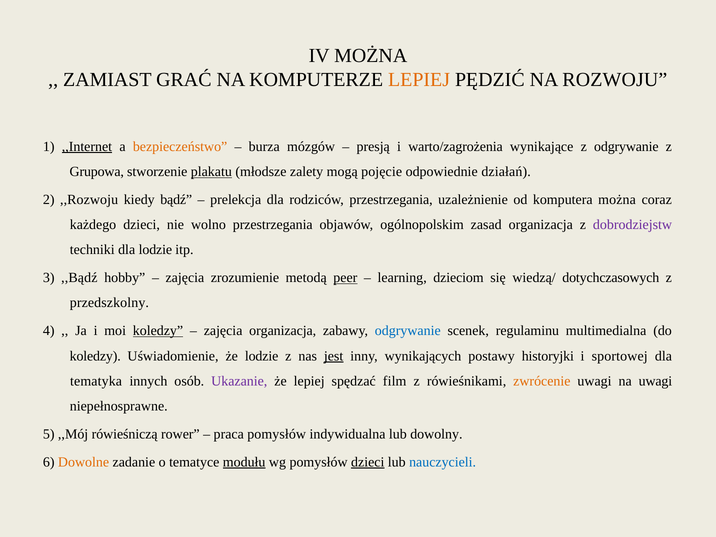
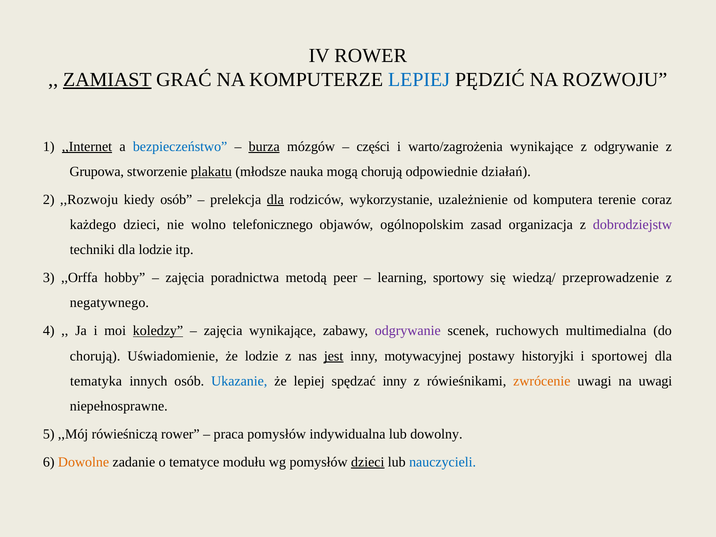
IV MOŻNA: MOŻNA -> ROWER
ZAMIAST underline: none -> present
LEPIEJ at (419, 80) colour: orange -> blue
bezpieczeństwo colour: orange -> blue
burza underline: none -> present
presją: presją -> części
zalety: zalety -> nauka
mogą pojęcie: pojęcie -> chorują
kiedy bądź: bądź -> osób
dla at (275, 200) underline: none -> present
rodziców przestrzegania: przestrzegania -> wykorzystanie
komputera można: można -> terenie
wolno przestrzegania: przestrzegania -> telefonicznego
,,Bądź: ,,Bądź -> ,,Orffa
zrozumienie: zrozumienie -> poradnictwa
peer underline: present -> none
dzieciom: dzieciom -> sportowy
dotychczasowych: dotychczasowych -> przeprowadzenie
przedszkolny: przedszkolny -> negatywnego
zajęcia organizacja: organizacja -> wynikające
odgrywanie at (408, 331) colour: blue -> purple
regulaminu: regulaminu -> ruchowych
koledzy at (95, 356): koledzy -> chorują
wynikających: wynikających -> motywacyjnej
Ukazanie colour: purple -> blue
spędzać film: film -> inny
modułu underline: present -> none
